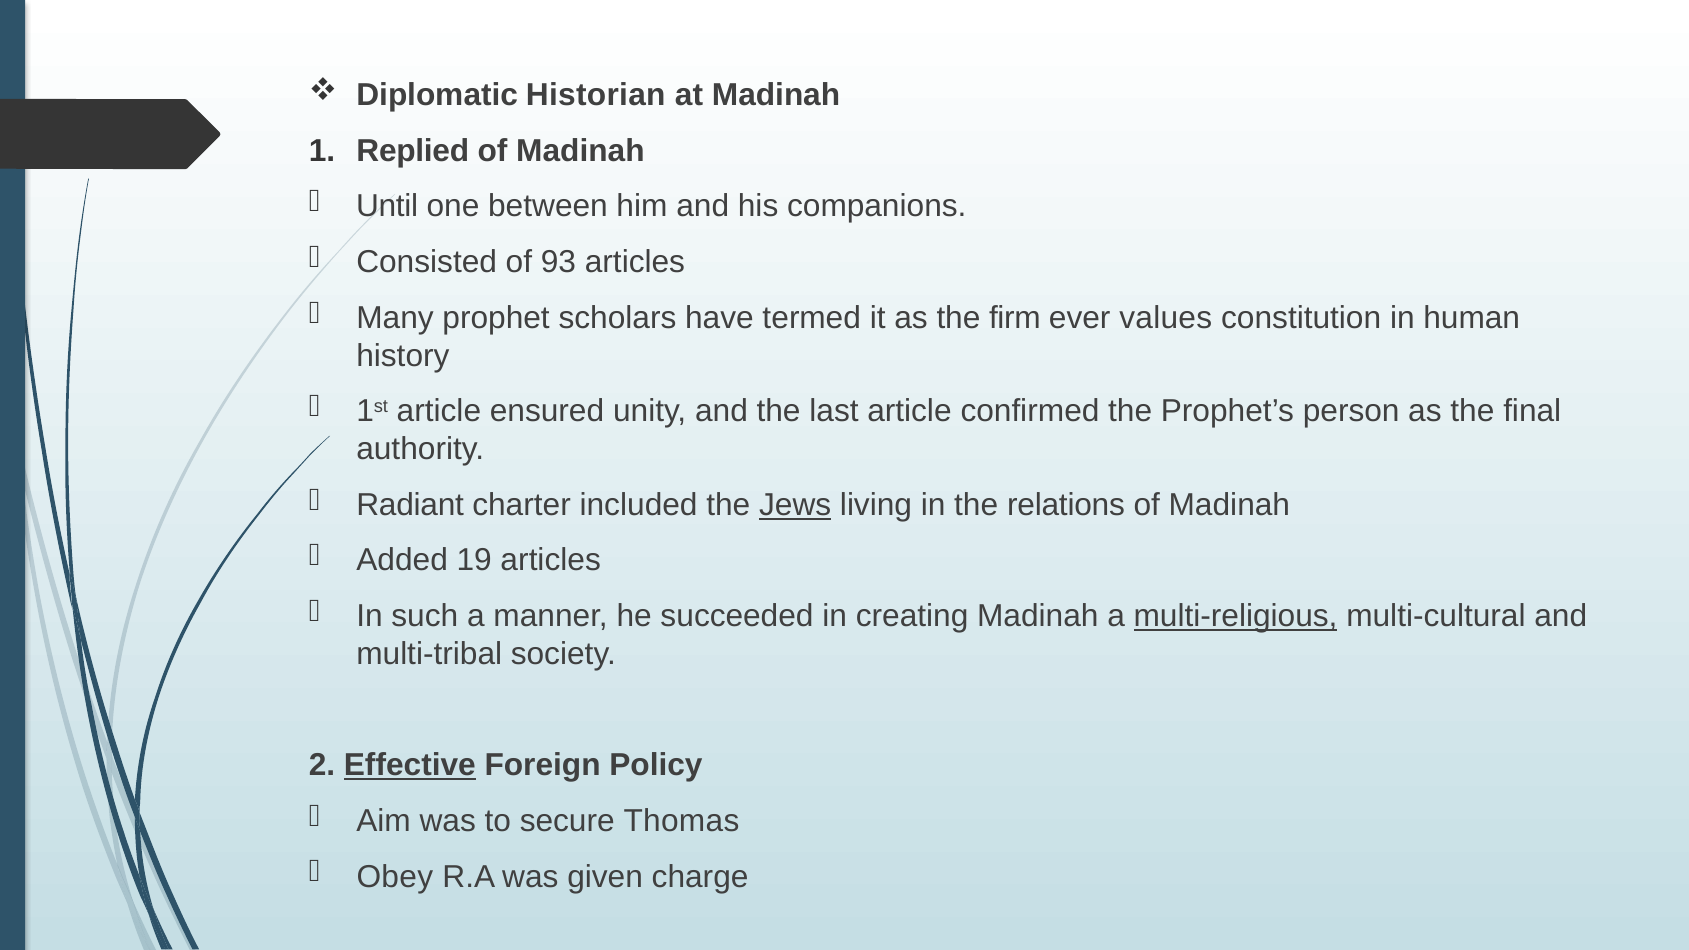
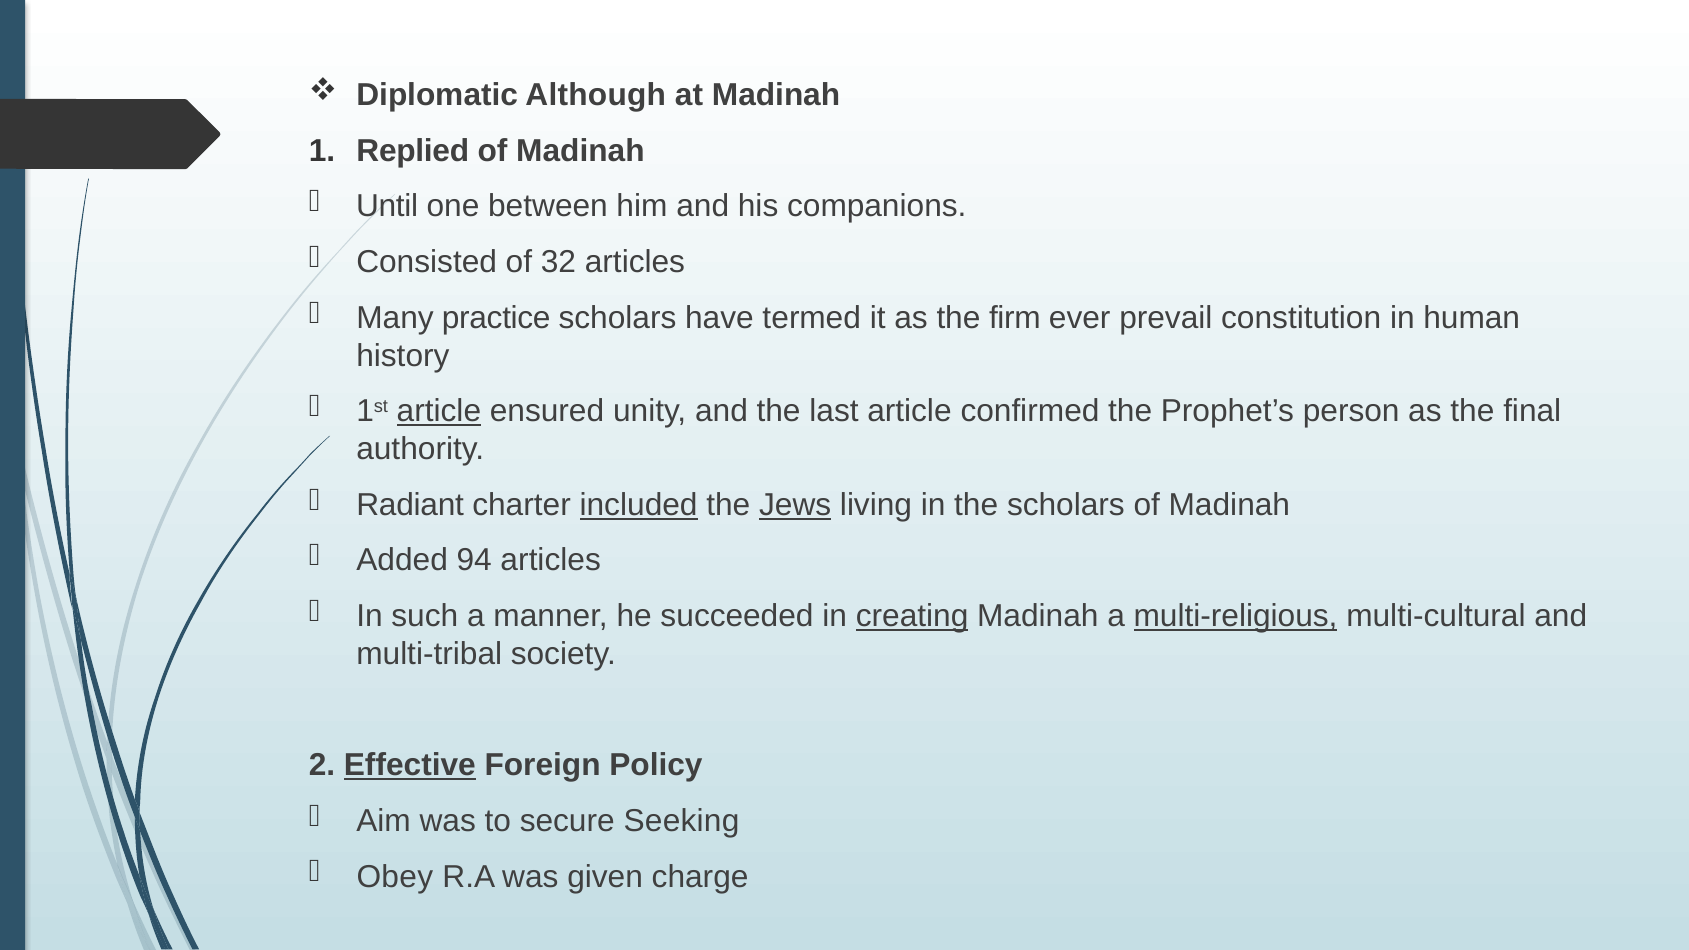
Historian: Historian -> Although
93: 93 -> 32
prophet: prophet -> practice
values: values -> prevail
article at (439, 411) underline: none -> present
included underline: none -> present
the relations: relations -> scholars
19: 19 -> 94
creating underline: none -> present
Thomas: Thomas -> Seeking
